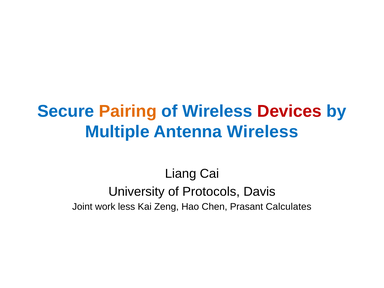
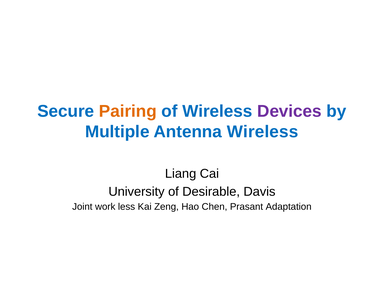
Devices colour: red -> purple
Protocols: Protocols -> Desirable
Calculates: Calculates -> Adaptation
